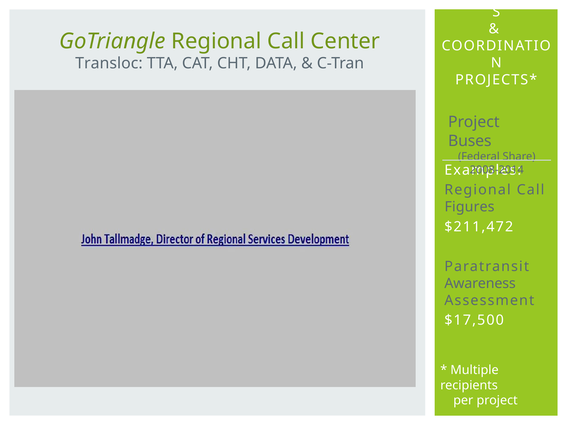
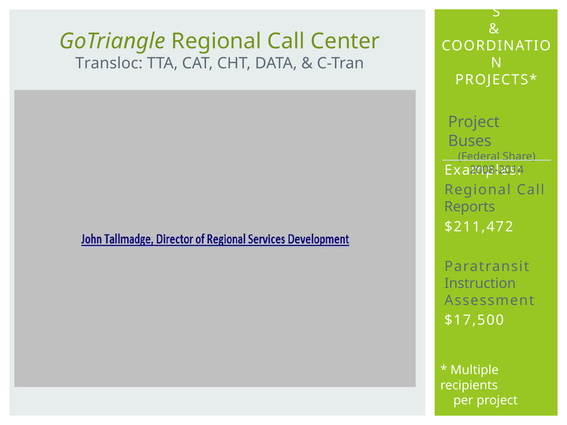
Figures: Figures -> Reports
Awareness: Awareness -> Instruction
